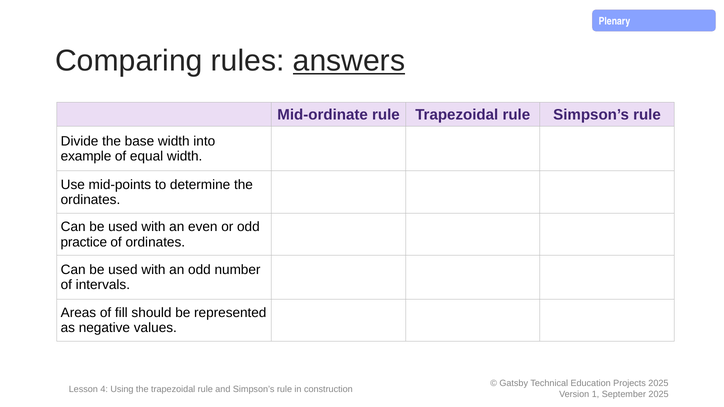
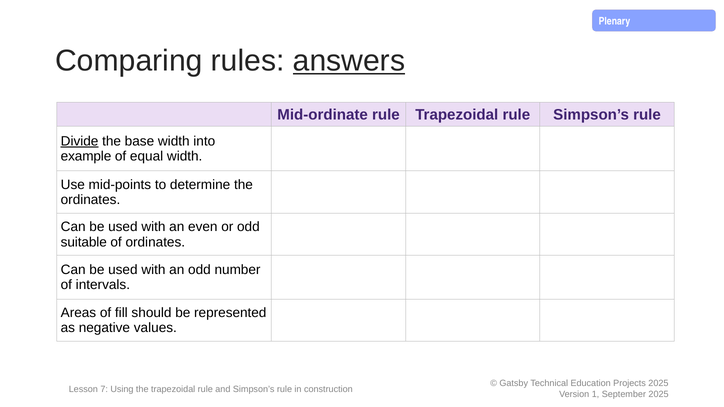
Divide underline: none -> present
practice: practice -> suitable
4: 4 -> 7
